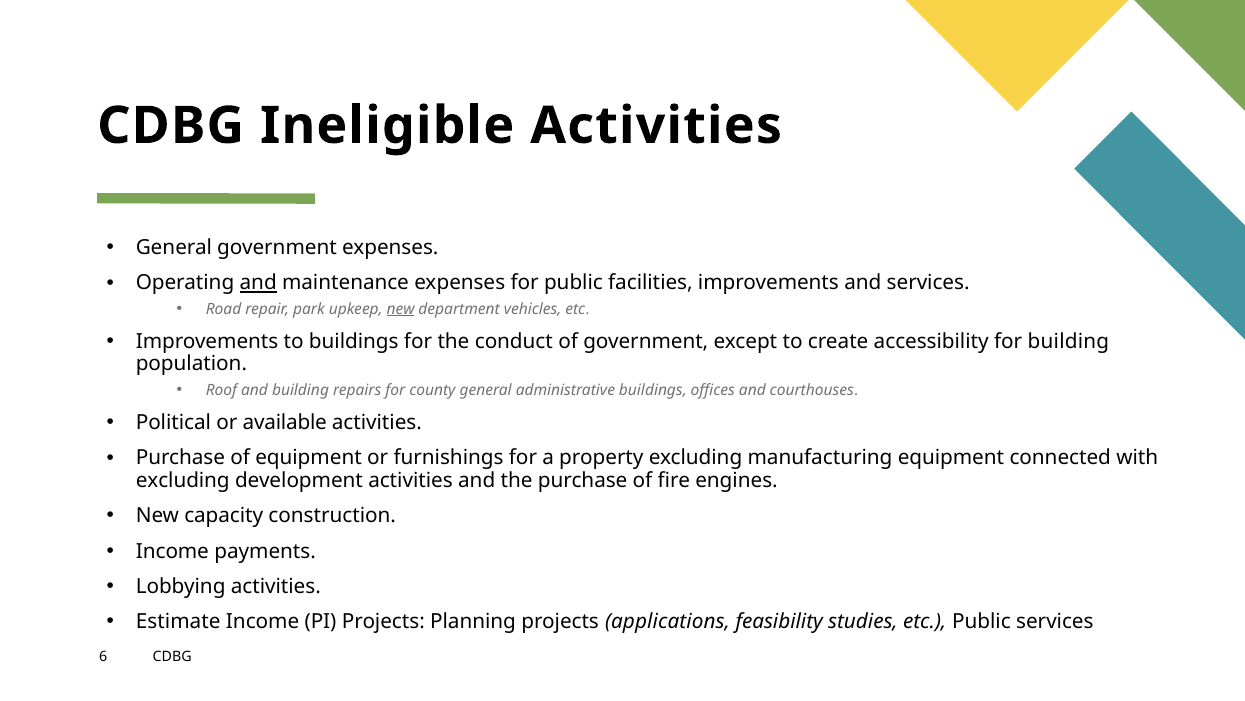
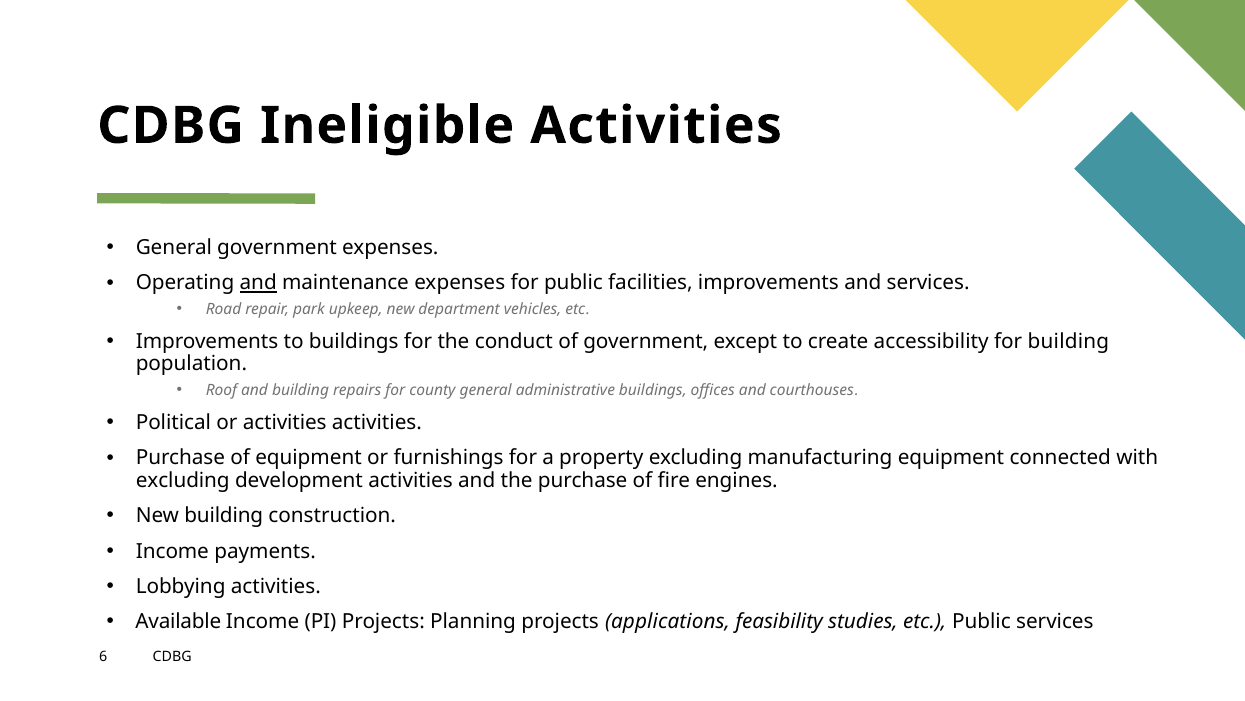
new at (401, 309) underline: present -> none
or available: available -> activities
New capacity: capacity -> building
Estimate: Estimate -> Available
